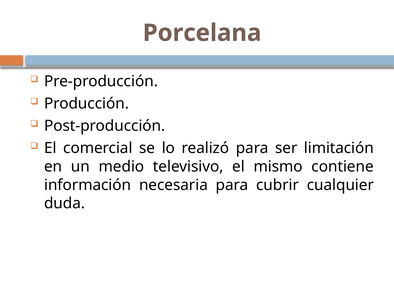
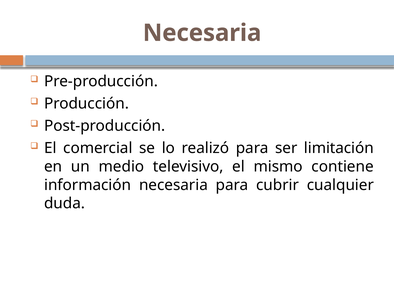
Porcelana at (202, 33): Porcelana -> Necesaria
